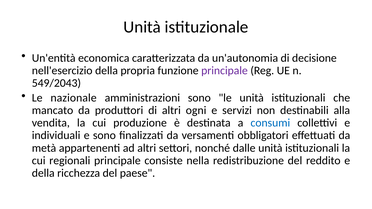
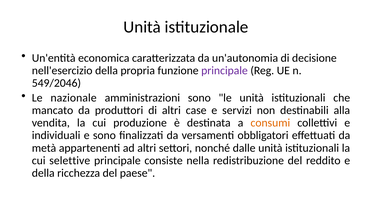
549/2043: 549/2043 -> 549/2046
ogni: ogni -> case
consumi colour: blue -> orange
regionali: regionali -> selettive
